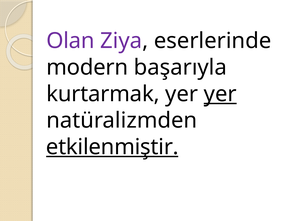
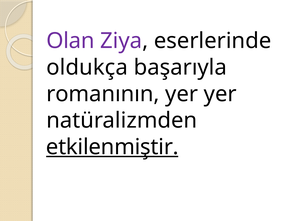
modern: modern -> oldukça
kurtarmak: kurtarmak -> romanının
yer at (220, 94) underline: present -> none
